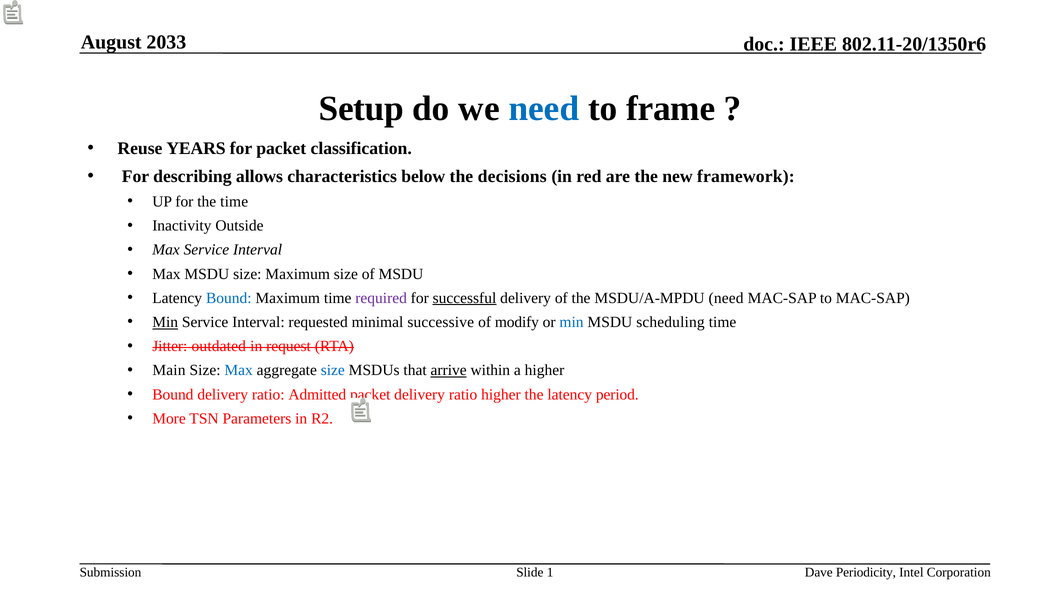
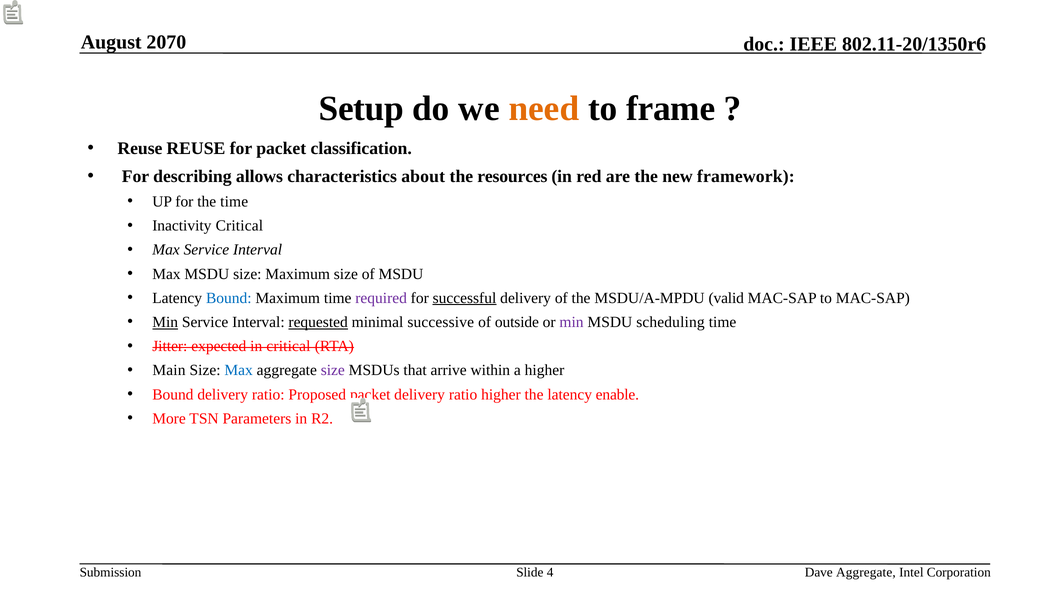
2033: 2033 -> 2070
need at (544, 108) colour: blue -> orange
Reuse YEARS: YEARS -> REUSE
below: below -> about
decisions: decisions -> resources
Inactivity Outside: Outside -> Critical
MSDU/A-MPDU need: need -> valid
requested underline: none -> present
modify: modify -> outside
min at (572, 322) colour: blue -> purple
outdated: outdated -> expected
in request: request -> critical
size at (333, 370) colour: blue -> purple
arrive underline: present -> none
Admitted: Admitted -> Proposed
period: period -> enable
1: 1 -> 4
Dave Periodicity: Periodicity -> Aggregate
